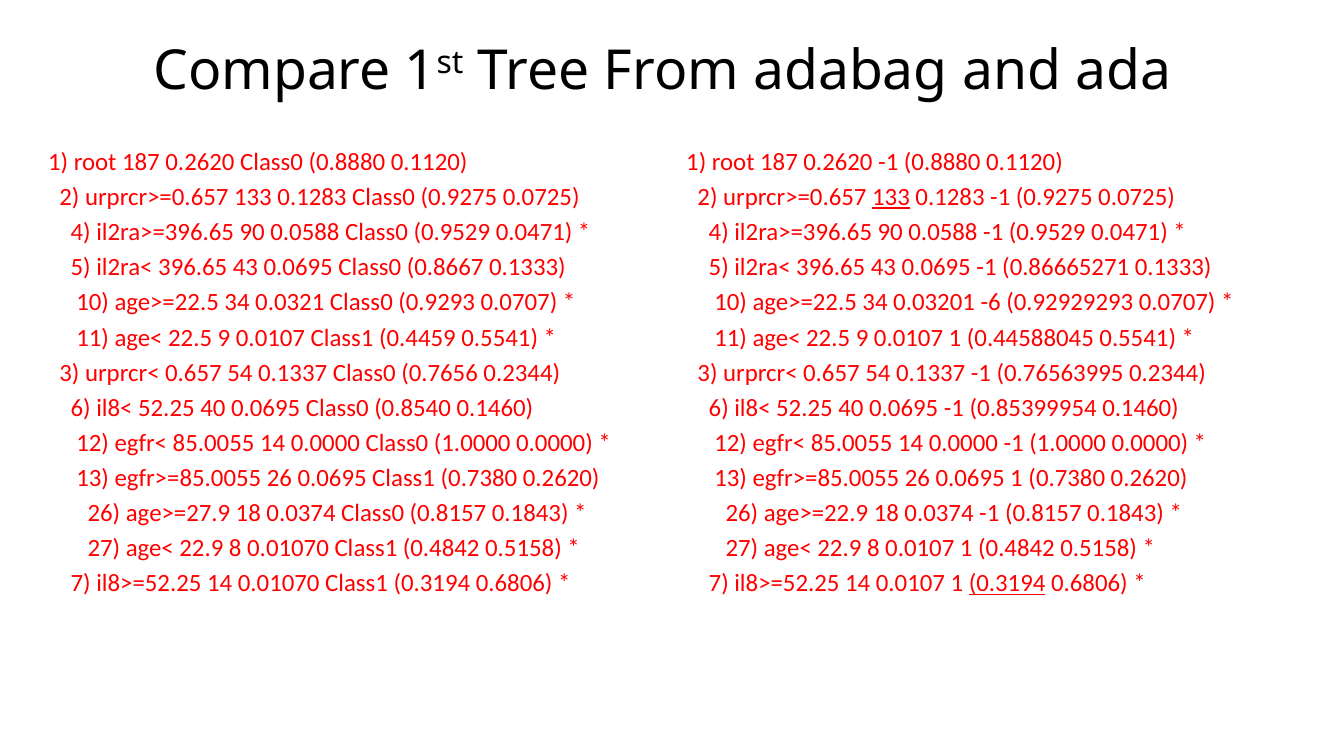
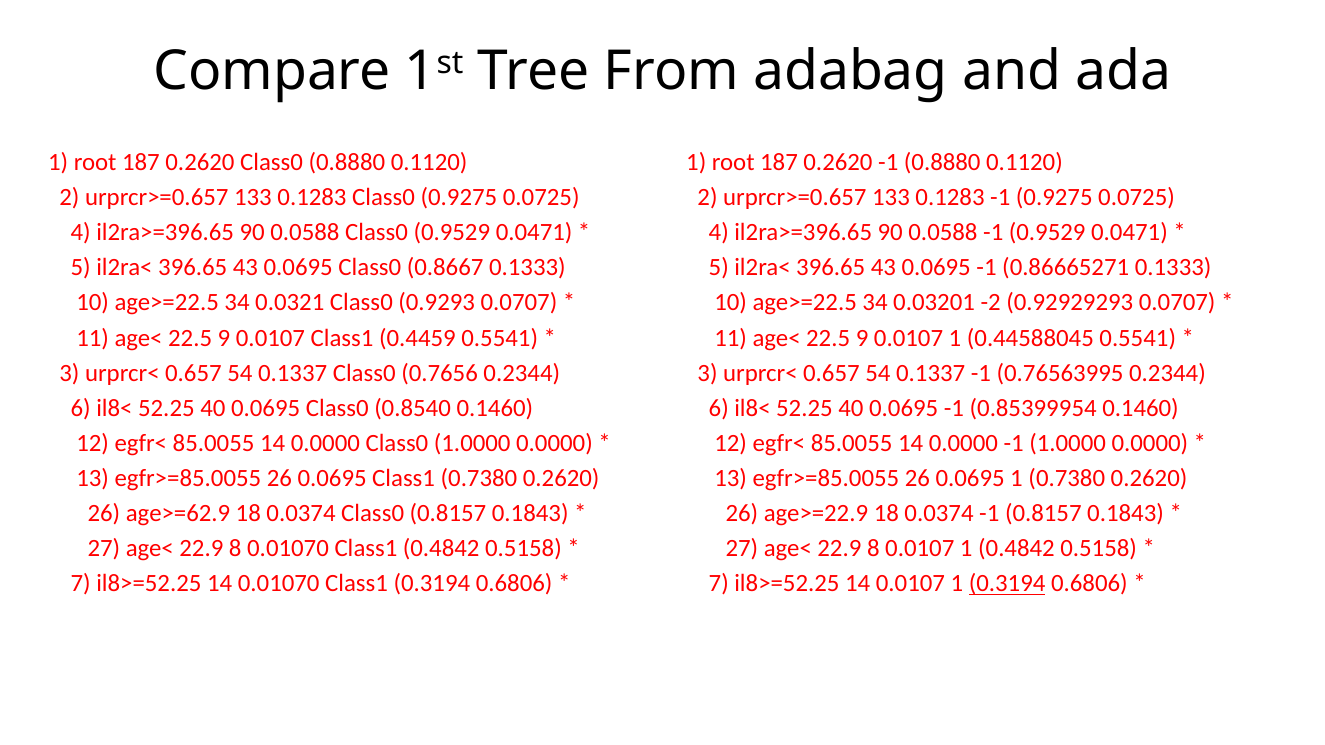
133 at (891, 197) underline: present -> none
-6: -6 -> -2
age>=27.9: age>=27.9 -> age>=62.9
